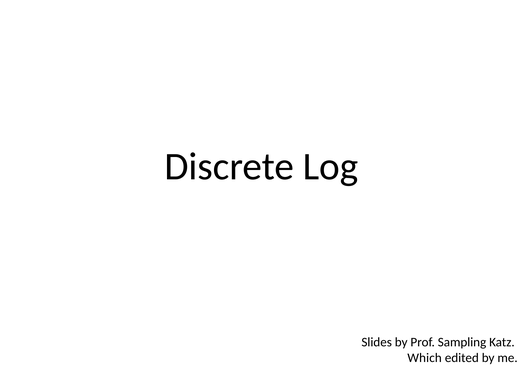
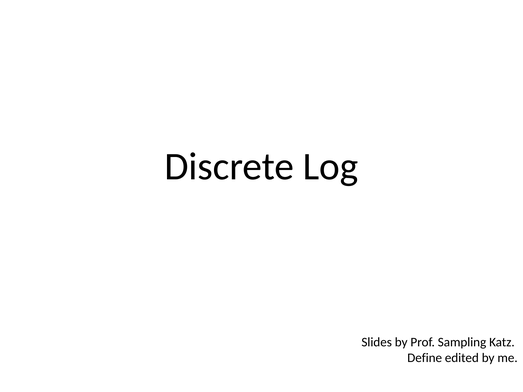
Which: Which -> Define
